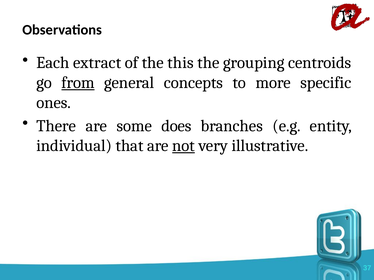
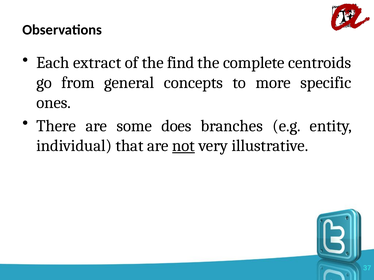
this: this -> find
grouping: grouping -> complete
from underline: present -> none
